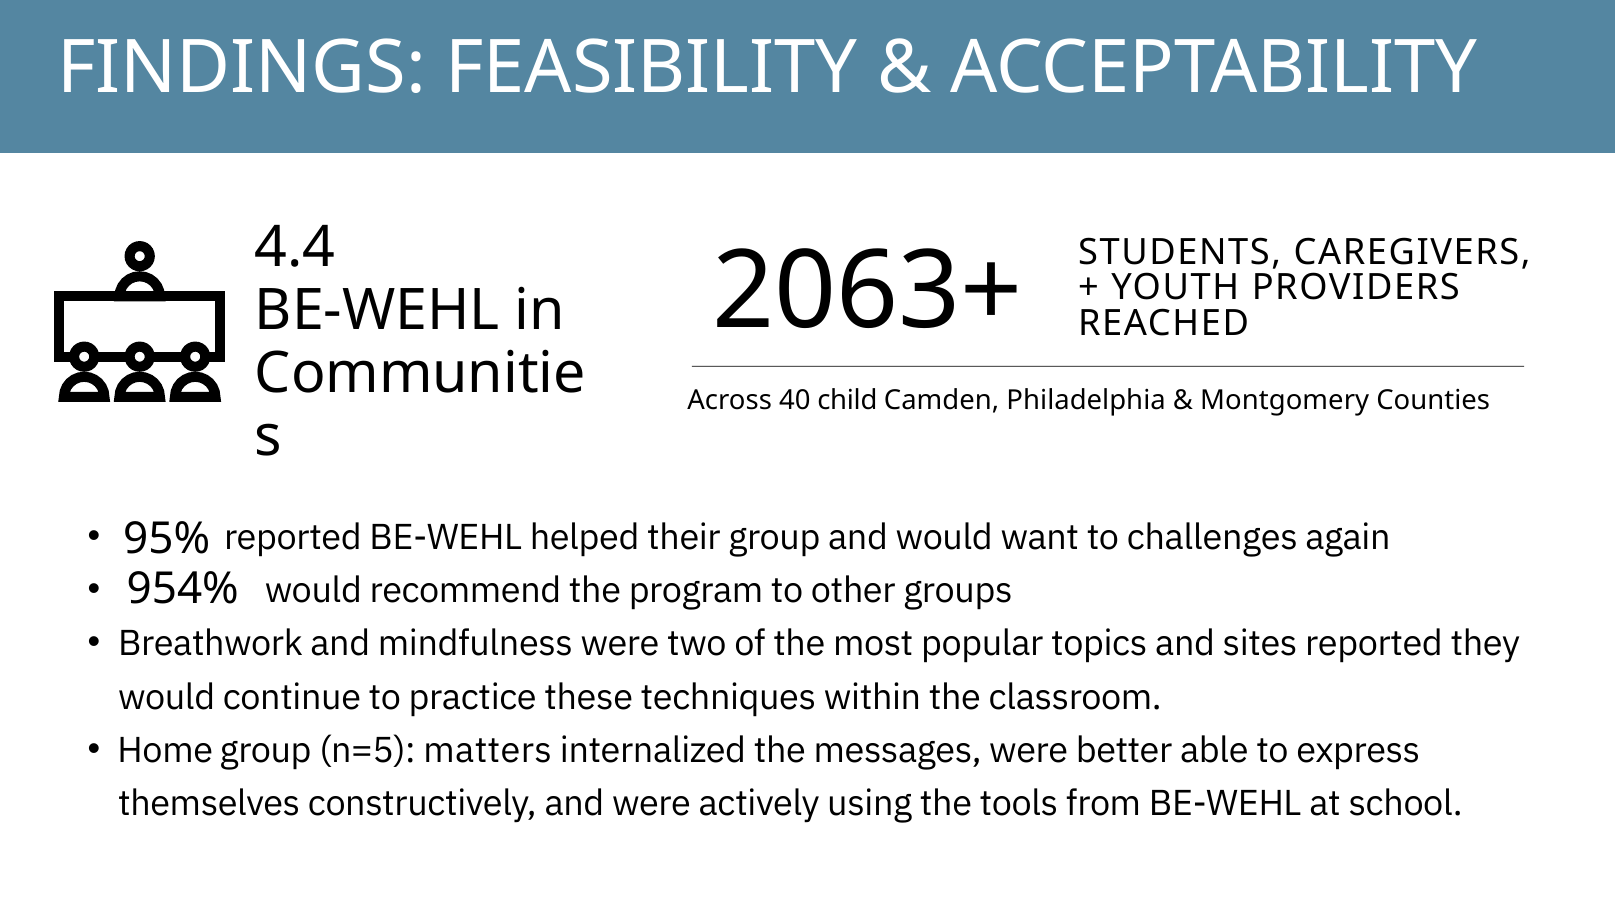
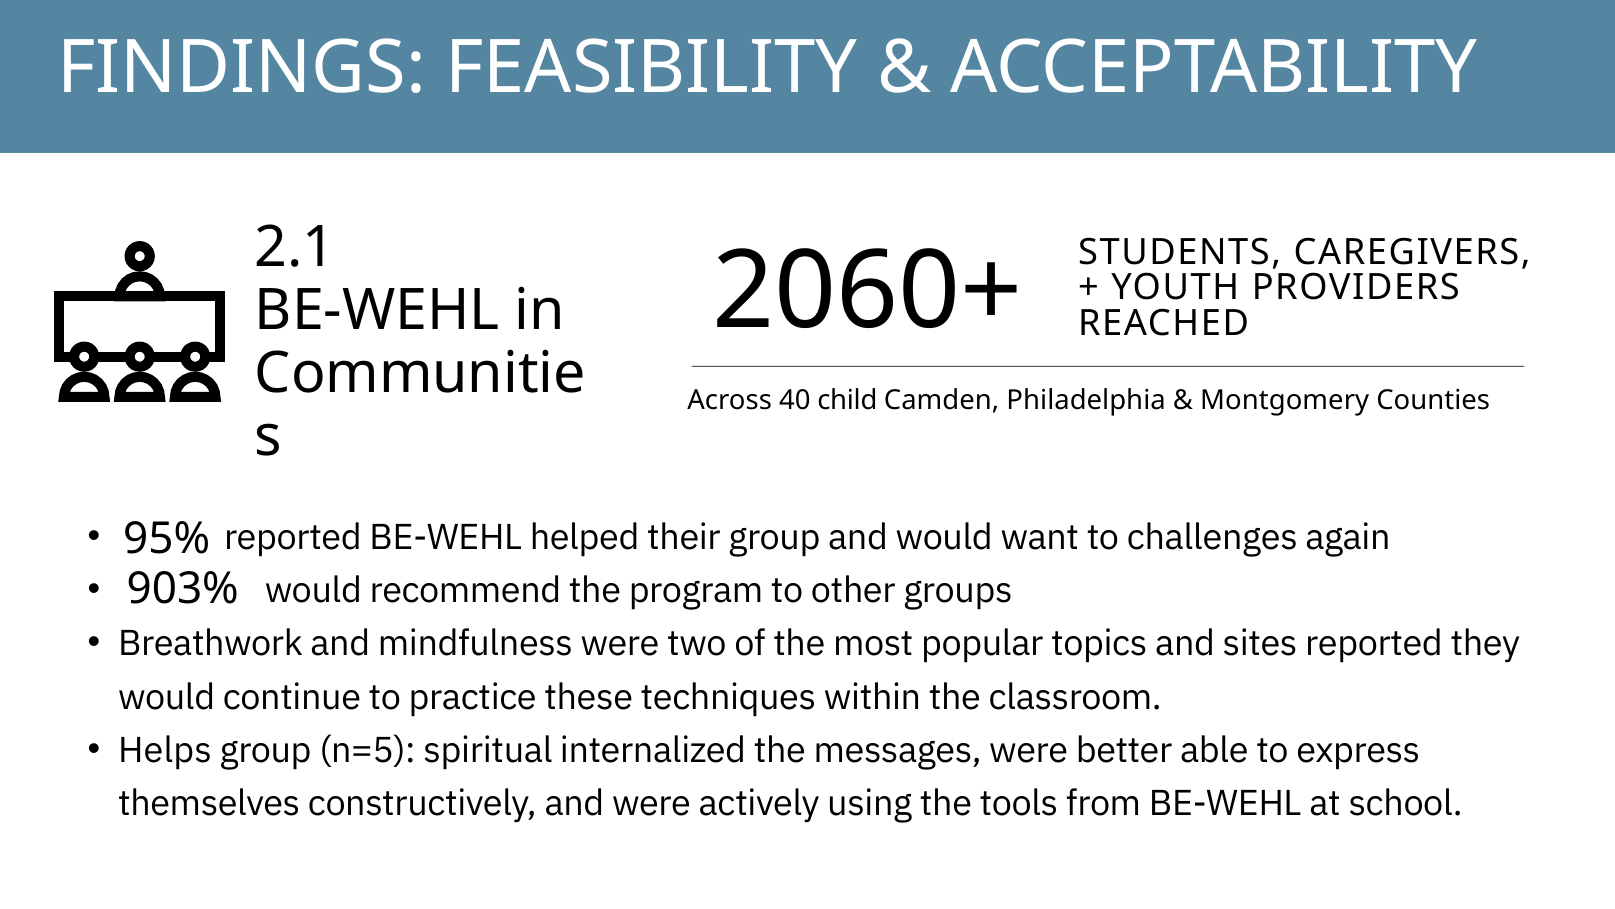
4.4: 4.4 -> 2.1
2063+: 2063+ -> 2060+
954%: 954% -> 903%
Home: Home -> Helps
matters: matters -> spiritual
